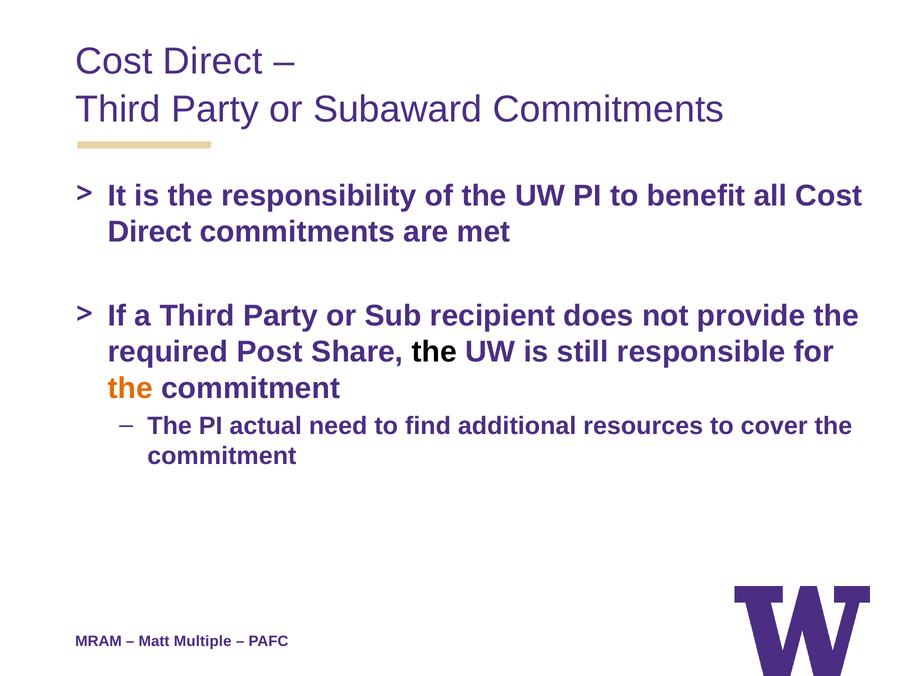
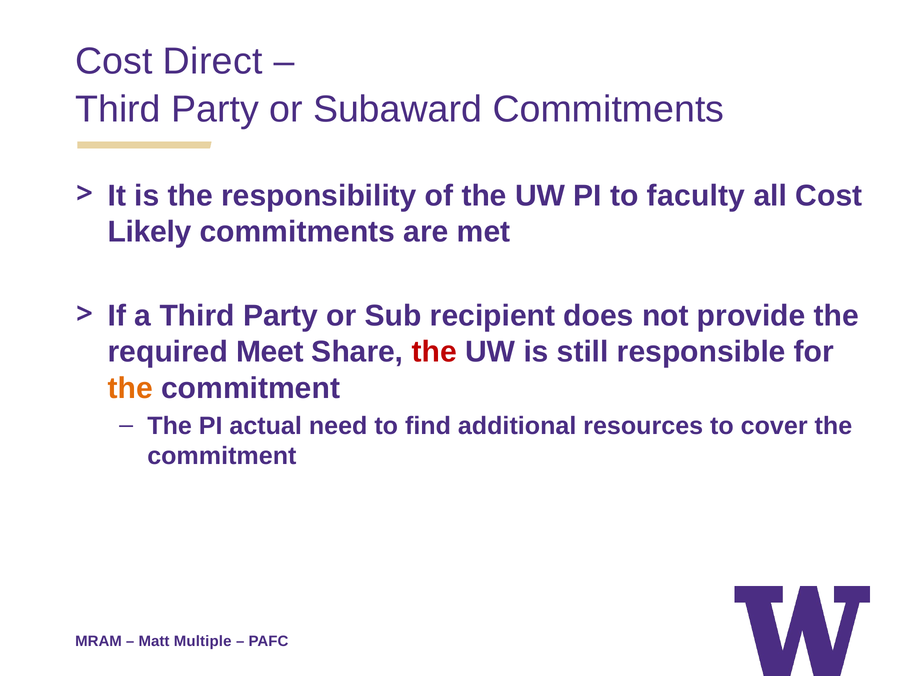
benefit: benefit -> faculty
Direct at (150, 232): Direct -> Likely
Post: Post -> Meet
the at (434, 352) colour: black -> red
